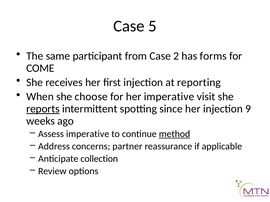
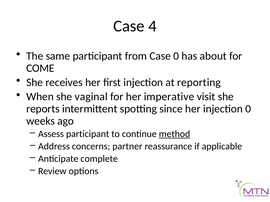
5: 5 -> 4
Case 2: 2 -> 0
forms: forms -> about
choose: choose -> vaginal
reports underline: present -> none
injection 9: 9 -> 0
Assess imperative: imperative -> participant
collection: collection -> complete
